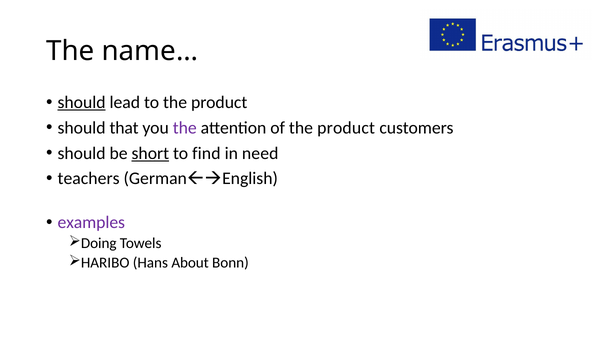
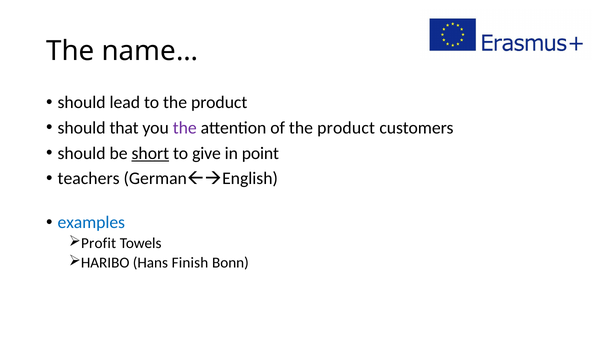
should at (82, 102) underline: present -> none
find: find -> give
need: need -> point
examples colour: purple -> blue
Doing: Doing -> Profit
About: About -> Finish
